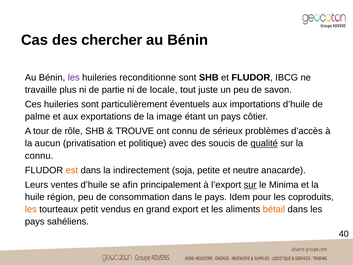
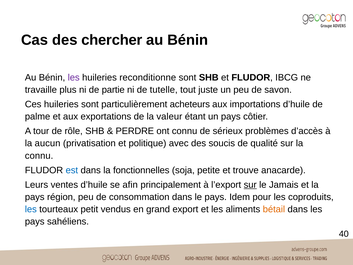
locale: locale -> tutelle
éventuels: éventuels -> acheteurs
image: image -> valeur
TROUVE: TROUVE -> PERDRE
qualité underline: present -> none
est colour: orange -> blue
indirectement: indirectement -> fonctionnelles
neutre: neutre -> trouve
Minima: Minima -> Jamais
huile at (35, 197): huile -> pays
les at (31, 209) colour: orange -> blue
